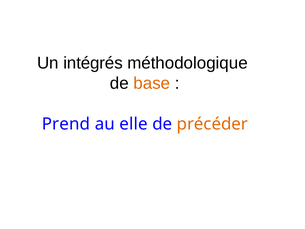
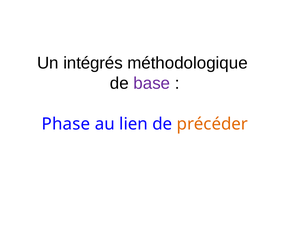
base colour: orange -> purple
Prend: Prend -> Phase
elle: elle -> lien
